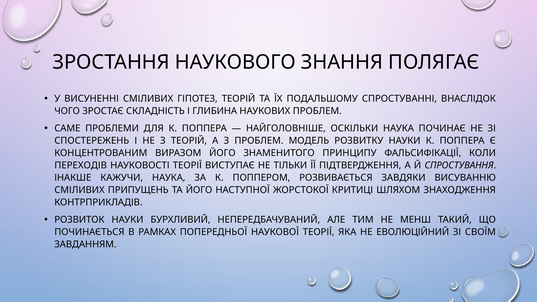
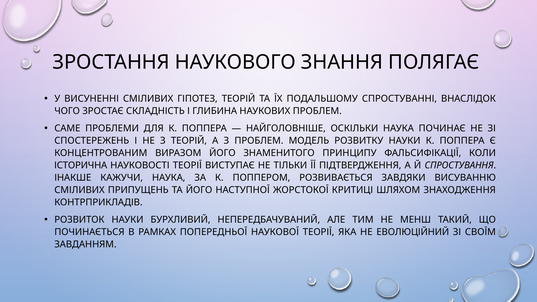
ПЕРЕХОДІВ: ПЕРЕХОДІВ -> ІСТОРИЧНА
